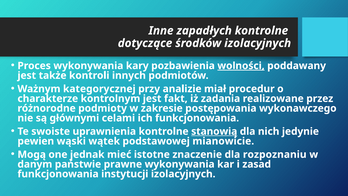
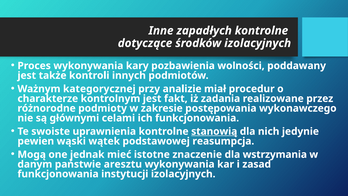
wolności underline: present -> none
mianowicie: mianowicie -> reasumpcja
rozpoznaniu: rozpoznaniu -> wstrzymania
prawne: prawne -> aresztu
